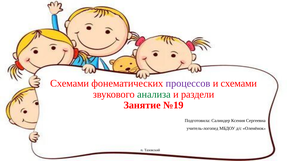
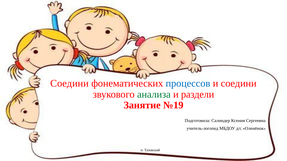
Схемами at (70, 84): Схемами -> Соедини
процессов colour: purple -> blue
и схемами: схемами -> соедини
